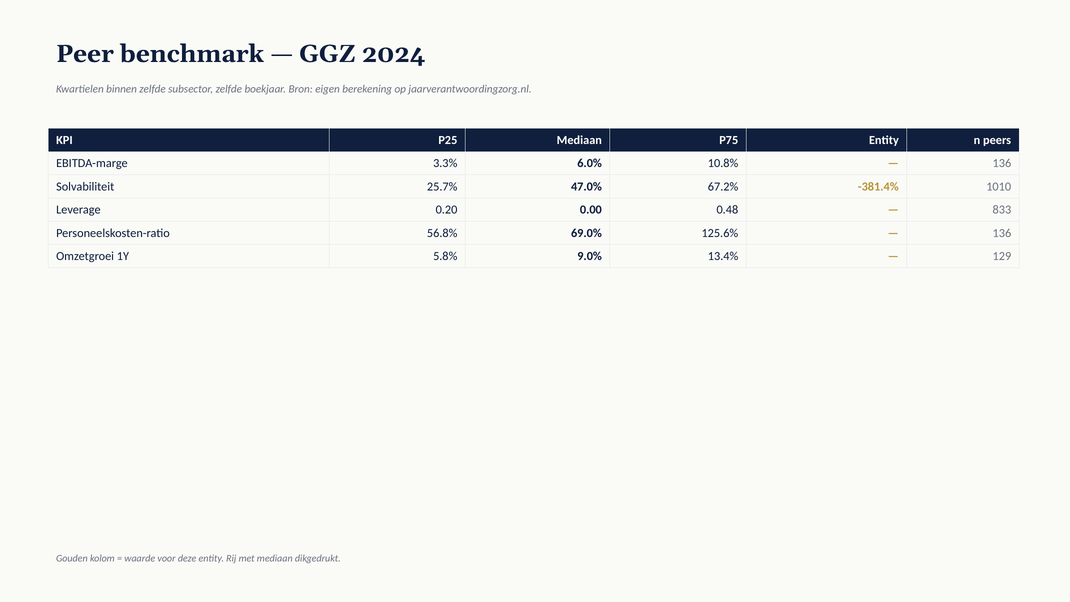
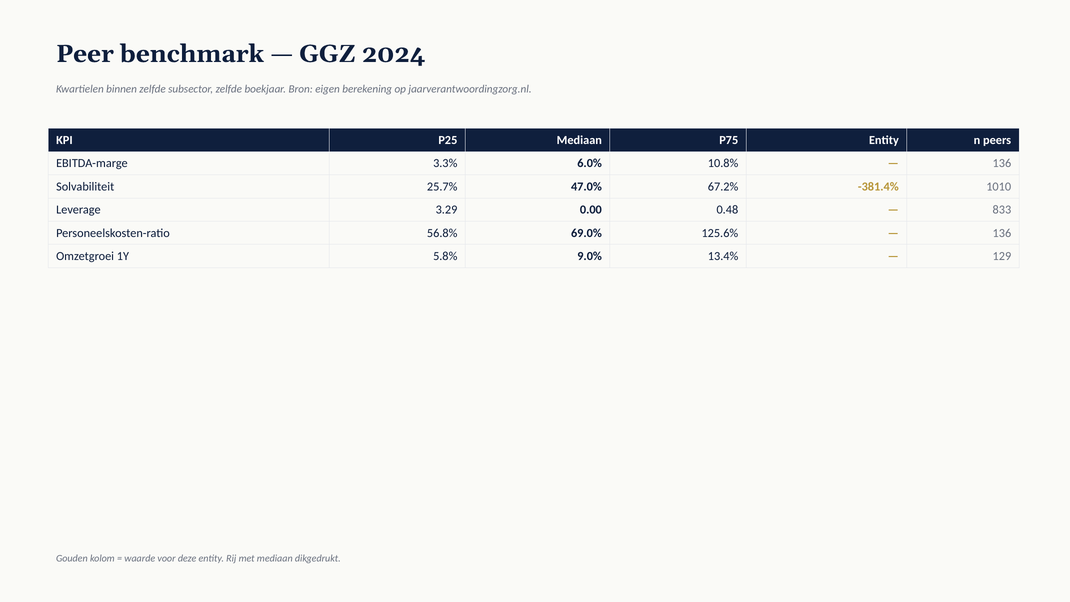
0.20: 0.20 -> 3.29
